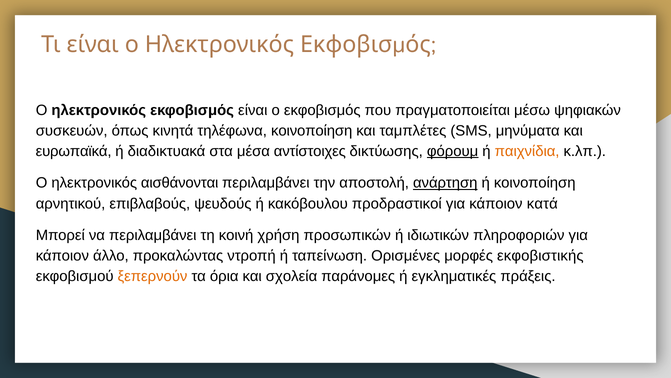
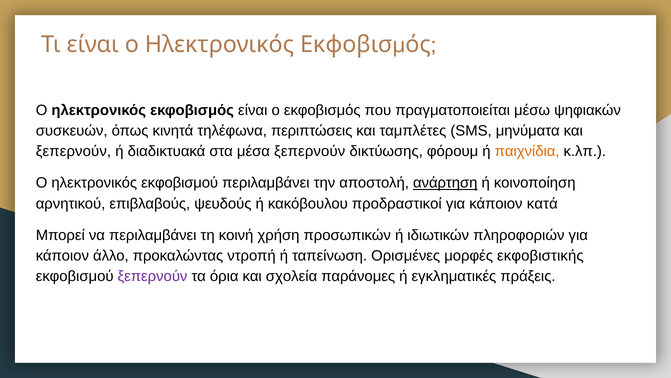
τηλέφωνα κοινοποίηση: κοινοποίηση -> περιπτώσεις
ευρωπαϊκά at (74, 151): ευρωπαϊκά -> ξεπερνούν
μέσα αντίστοιχες: αντίστοιχες -> ξεπερνούν
φόρουμ underline: present -> none
ηλεκτρονικός αισθάνονται: αισθάνονται -> εκφοβισμού
ξεπερνούν at (153, 276) colour: orange -> purple
